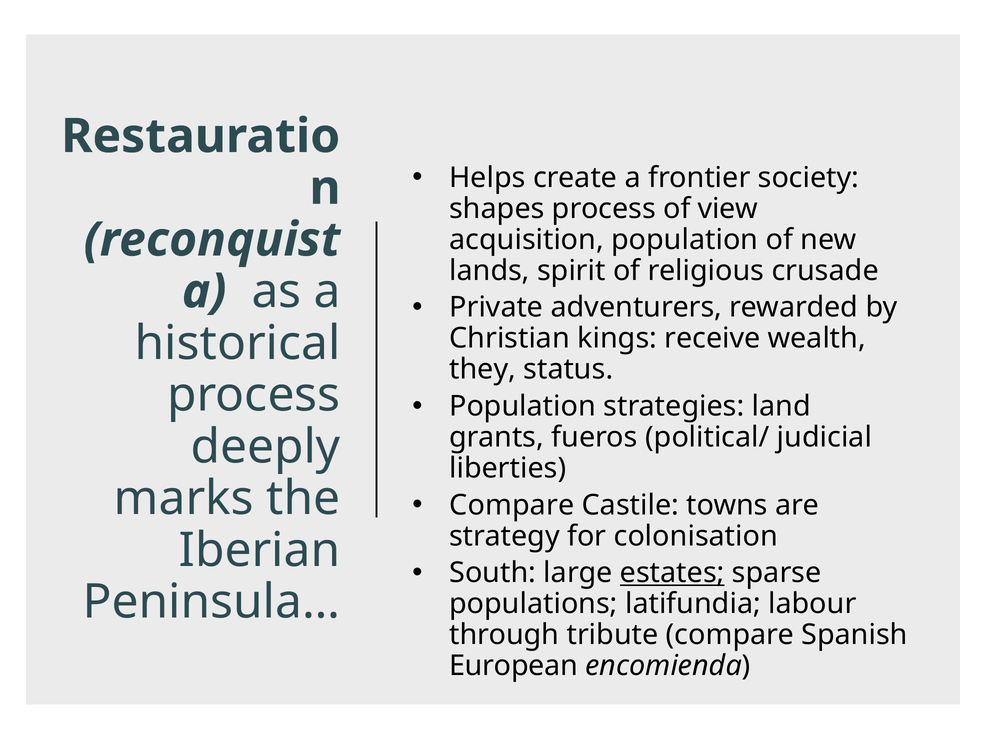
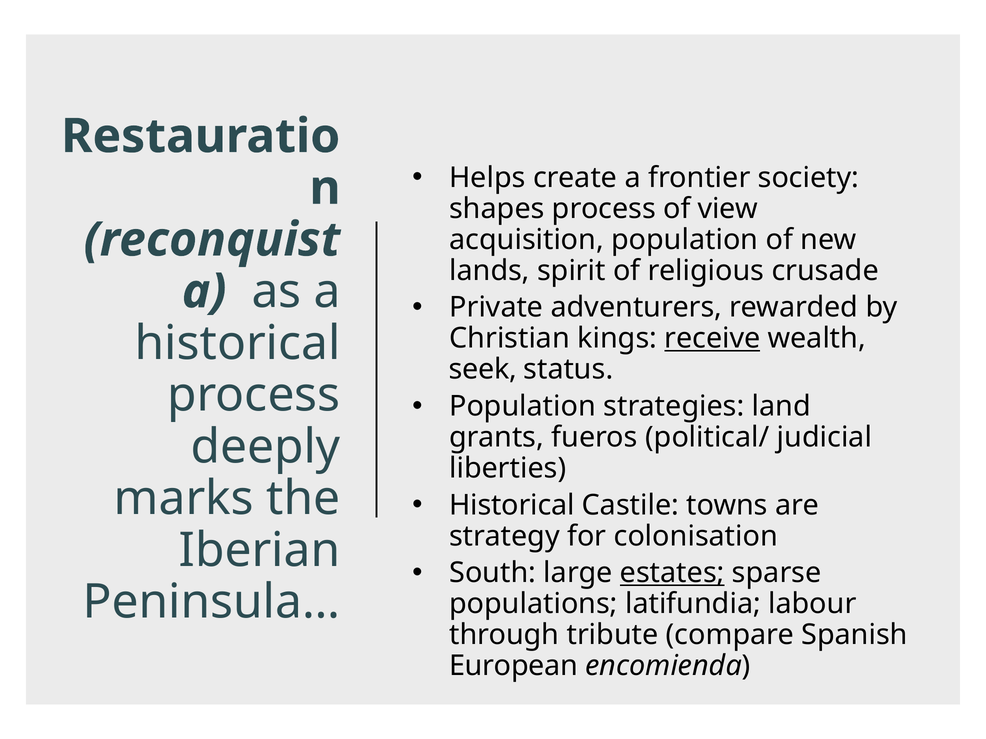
receive underline: none -> present
they: they -> seek
Compare at (512, 505): Compare -> Historical
